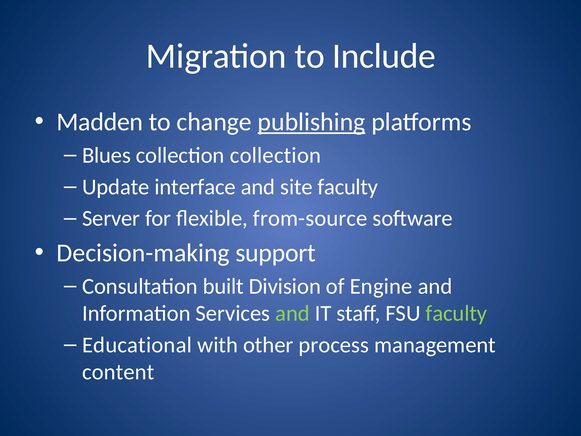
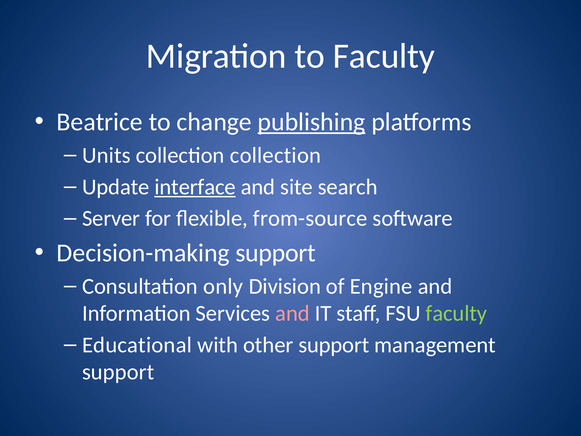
to Include: Include -> Faculty
Madden: Madden -> Beatrice
Blues: Blues -> Units
interface underline: none -> present
site faculty: faculty -> search
built: built -> only
and at (293, 313) colour: light green -> pink
other process: process -> support
content at (118, 372): content -> support
